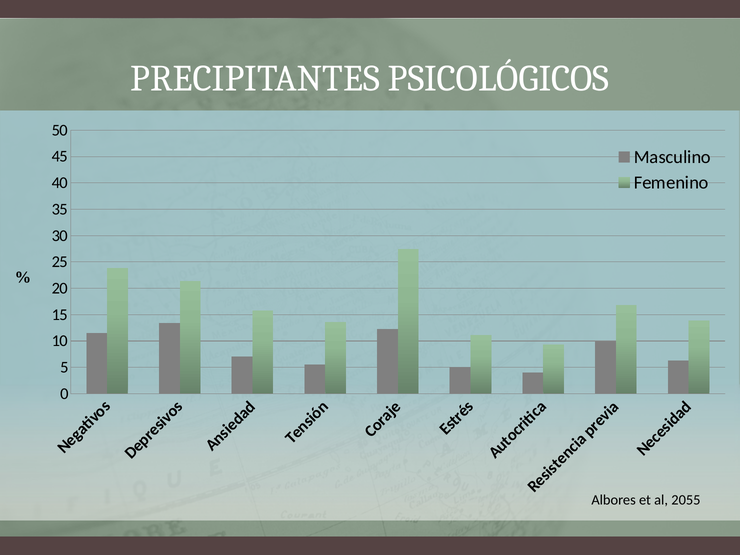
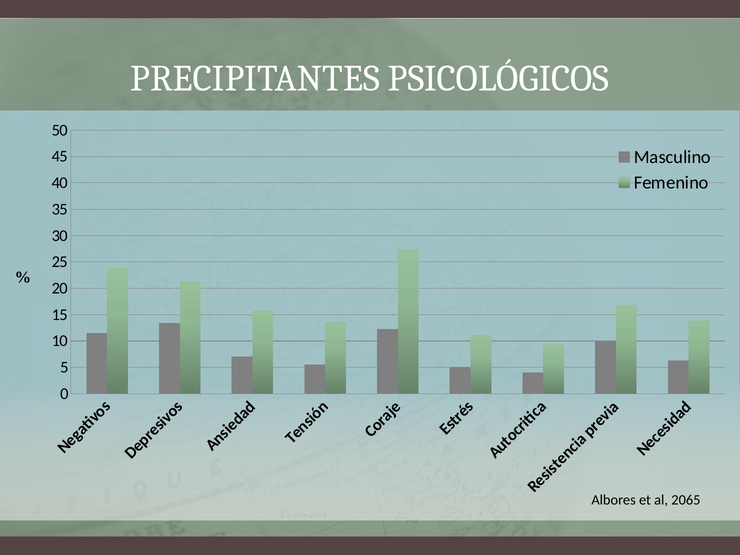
2055: 2055 -> 2065
